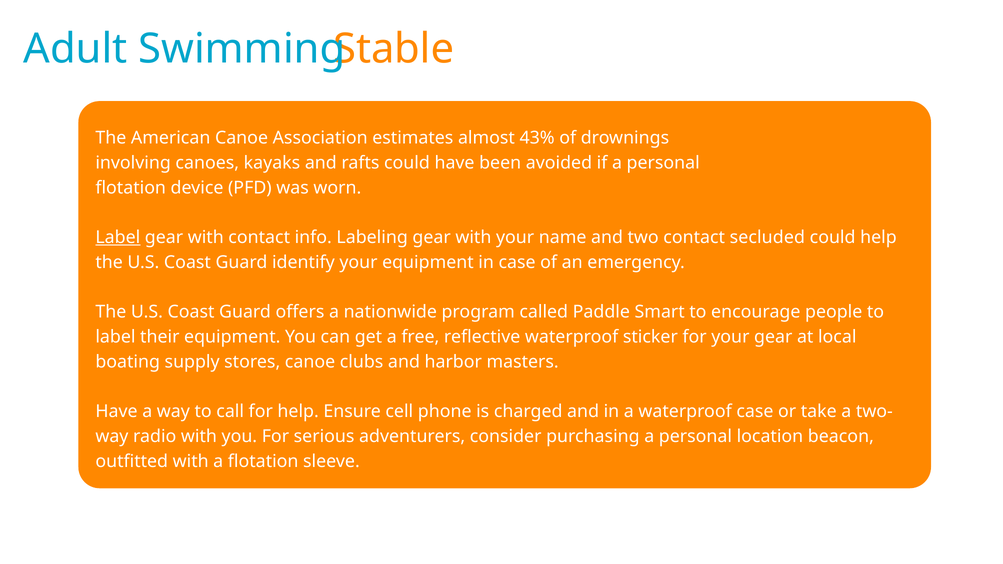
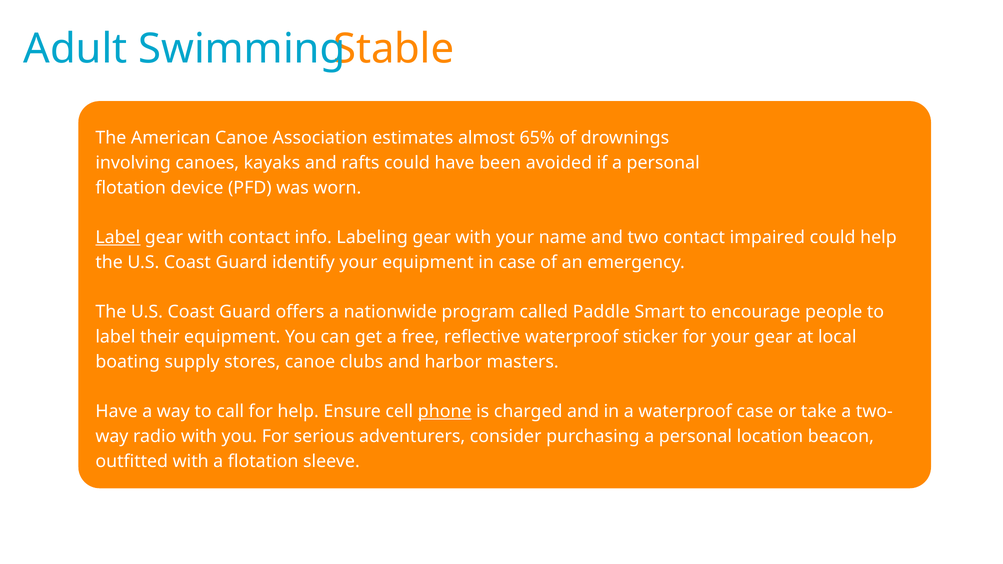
43%: 43% -> 65%
secluded: secluded -> impaired
phone underline: none -> present
